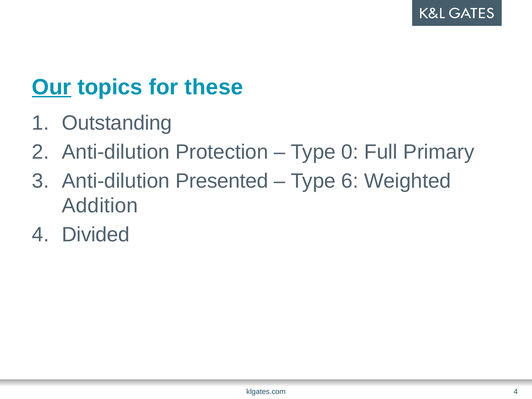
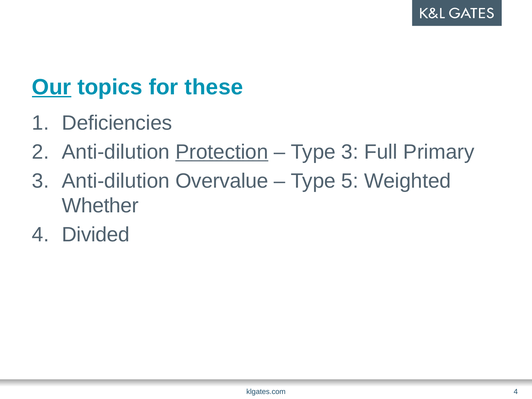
Outstanding: Outstanding -> Deficiencies
Protection underline: none -> present
Type 0: 0 -> 3
Presented: Presented -> Overvalue
6: 6 -> 5
Addition: Addition -> Whether
